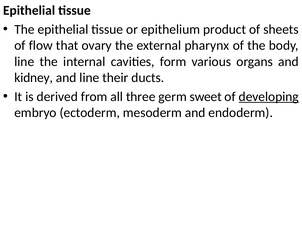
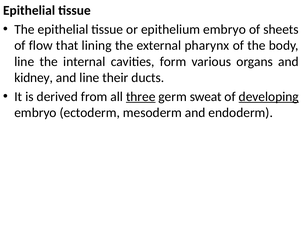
epithelium product: product -> embryo
ovary: ovary -> lining
three underline: none -> present
sweet: sweet -> sweat
